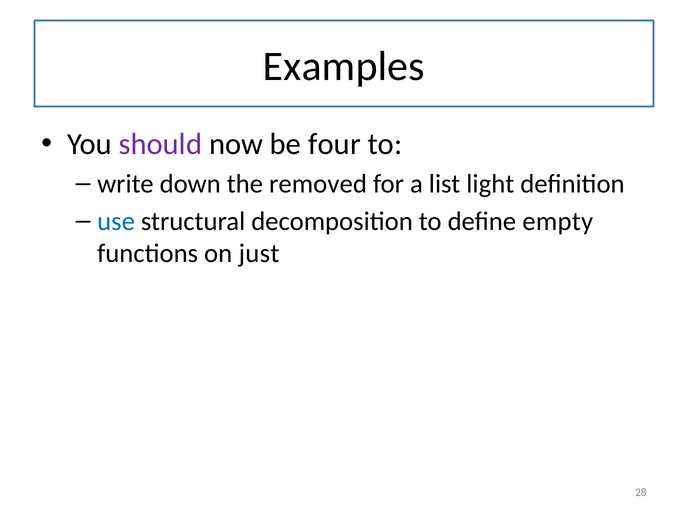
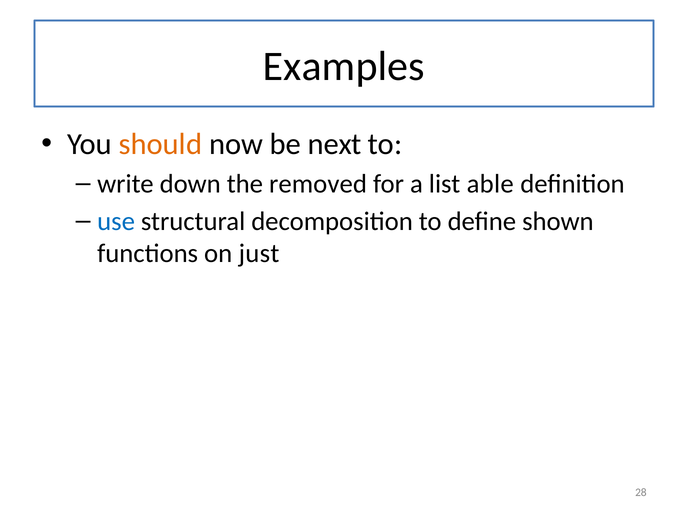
should colour: purple -> orange
four: four -> next
light: light -> able
empty: empty -> shown
